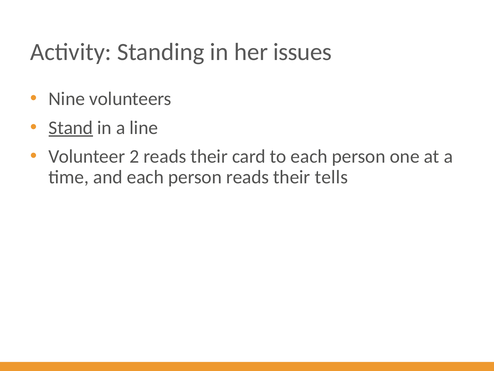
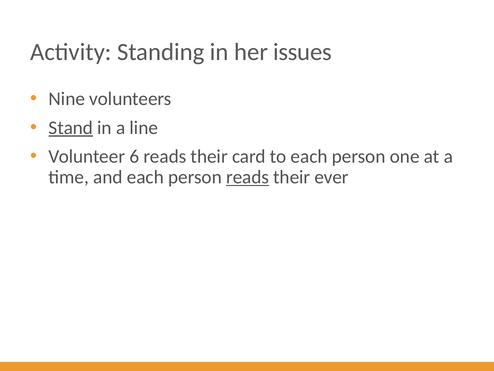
2: 2 -> 6
reads at (248, 177) underline: none -> present
tells: tells -> ever
